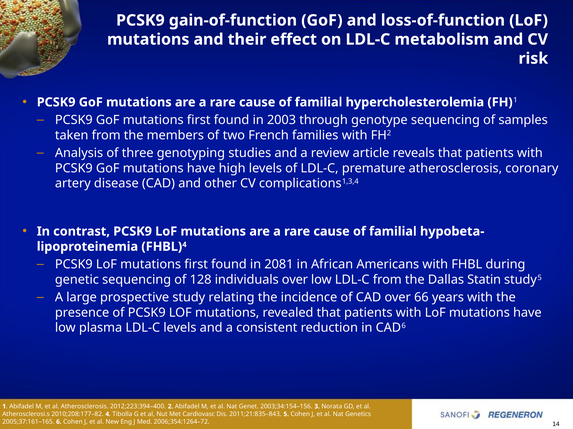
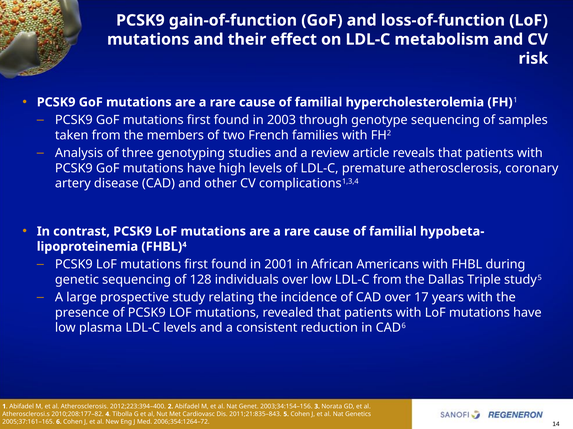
2081: 2081 -> 2001
Statin: Statin -> Triple
66: 66 -> 17
